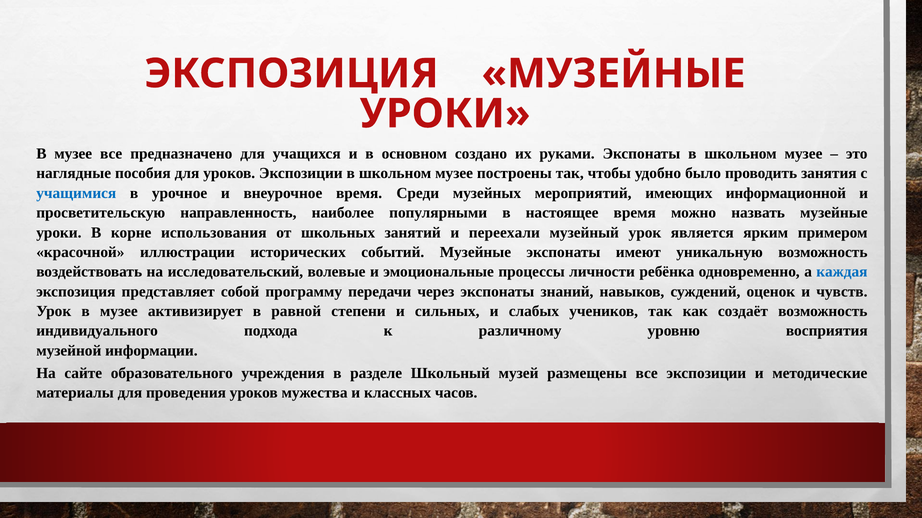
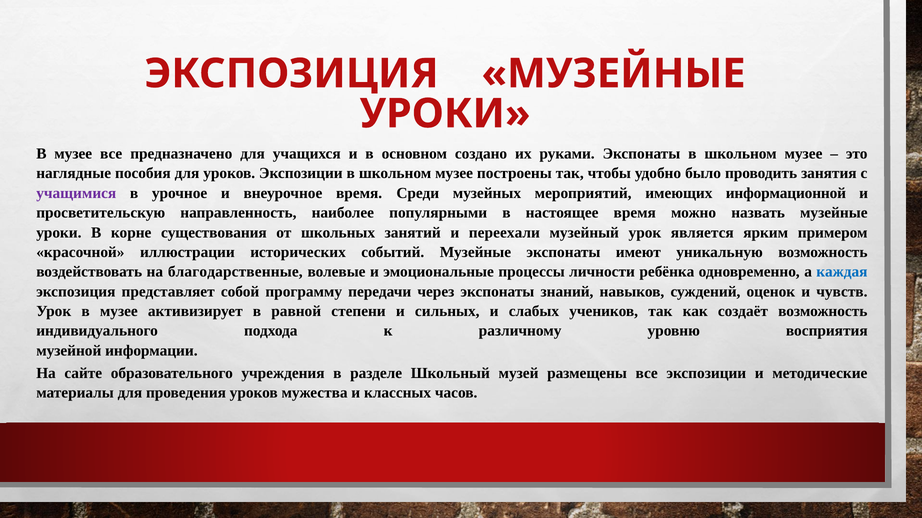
учащимися colour: blue -> purple
использования: использования -> существования
исследовательский: исследовательский -> благодарственные
